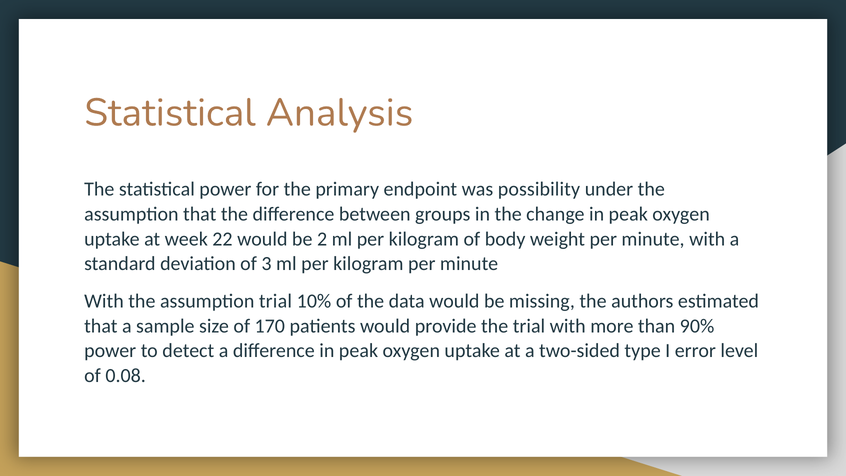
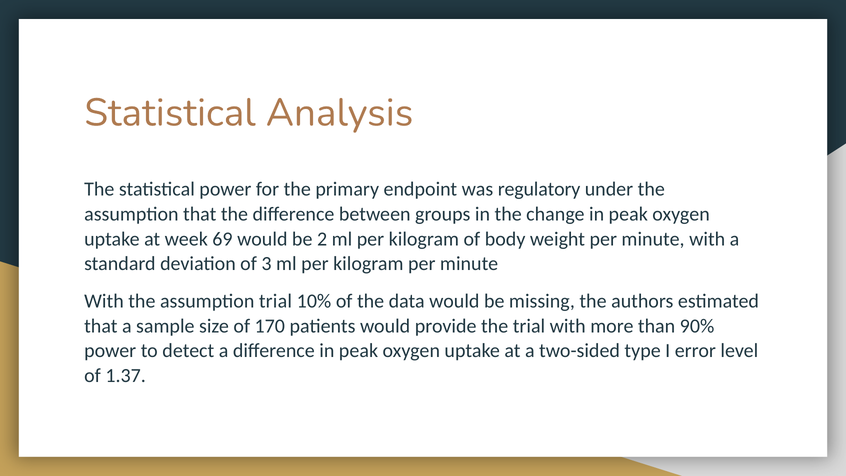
possibility: possibility -> regulatory
22: 22 -> 69
0.08: 0.08 -> 1.37
